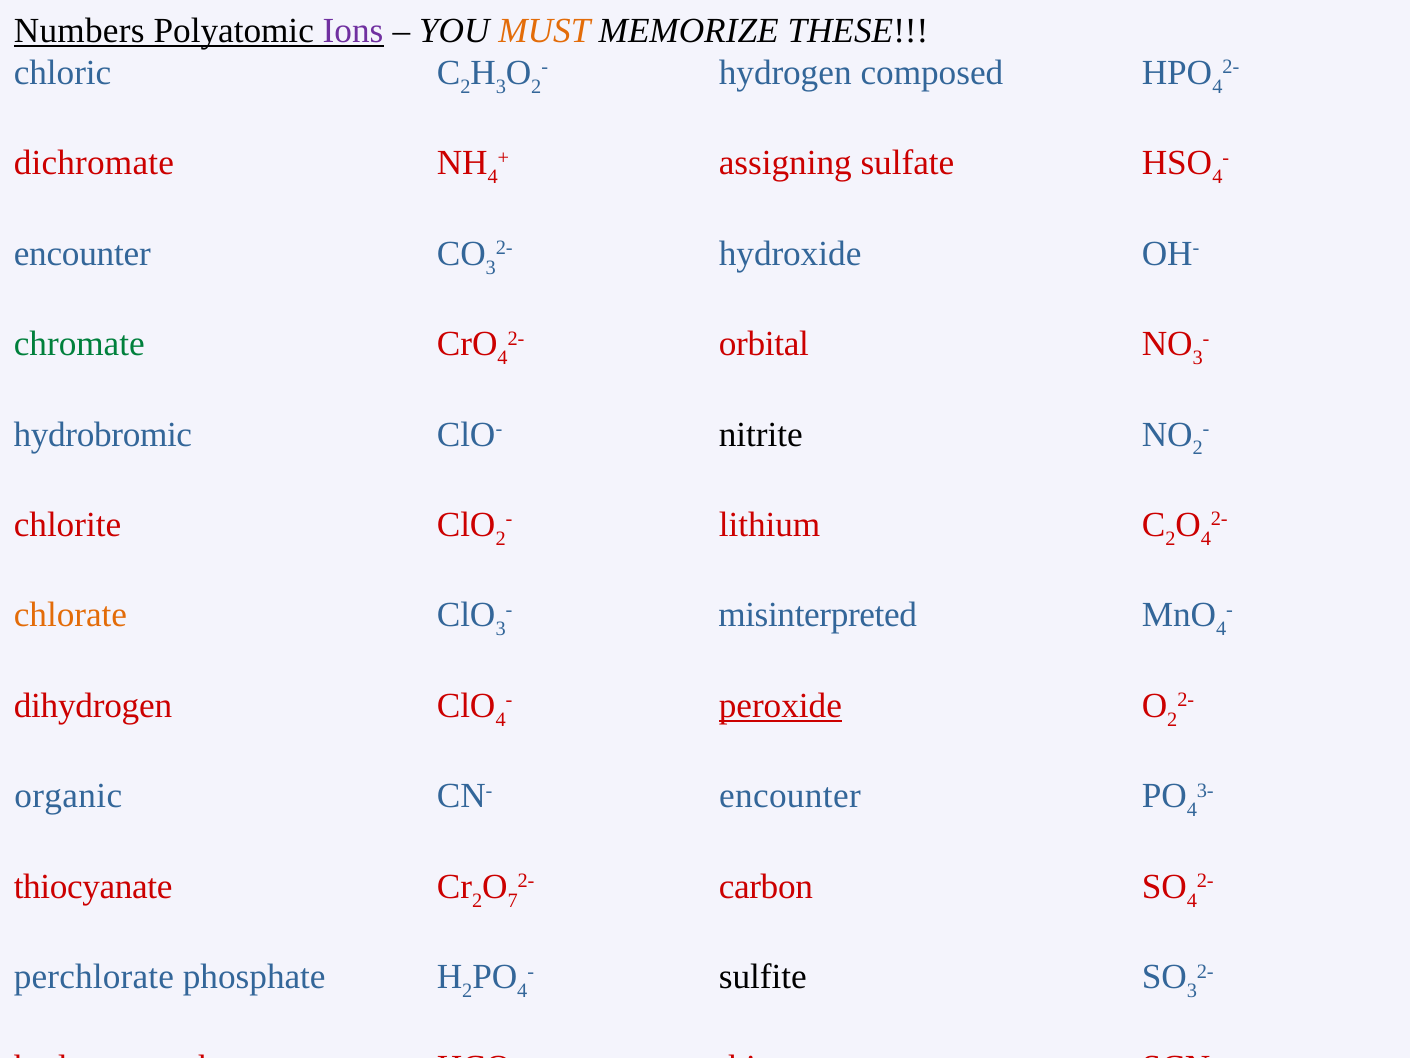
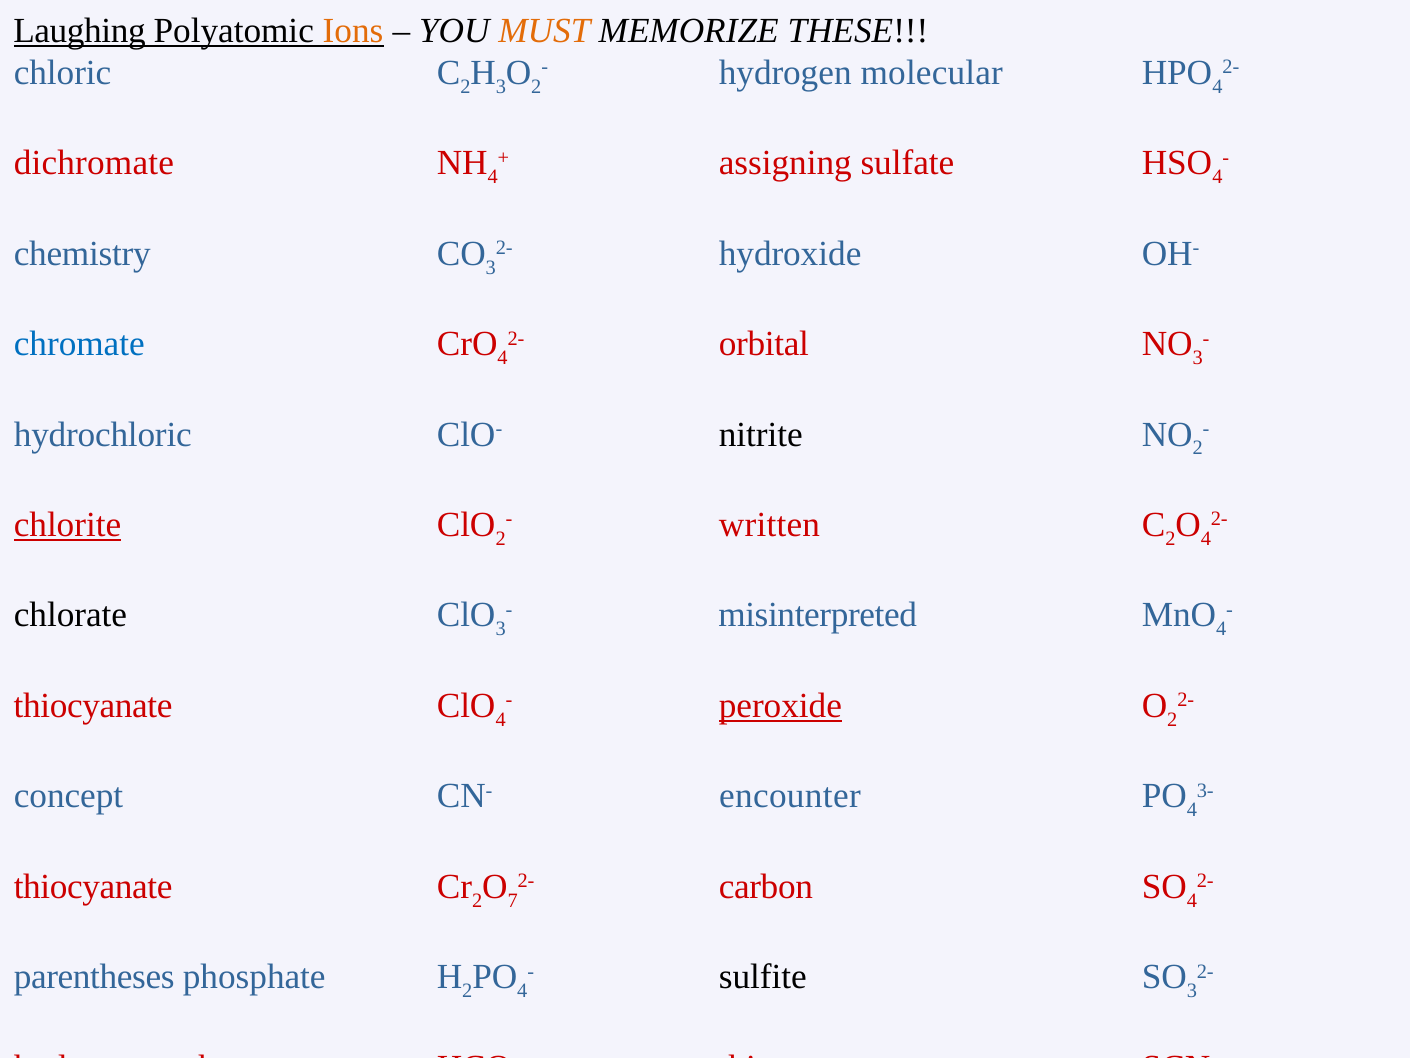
Numbers: Numbers -> Laughing
Ions colour: purple -> orange
composed: composed -> molecular
encounter at (82, 254): encounter -> chemistry
chromate colour: green -> blue
hydrobromic: hydrobromic -> hydrochloric
chlorite underline: none -> present
lithium: lithium -> written
chlorate colour: orange -> black
dihydrogen at (93, 705): dihydrogen -> thiocyanate
organic: organic -> concept
perchlorate: perchlorate -> parentheses
